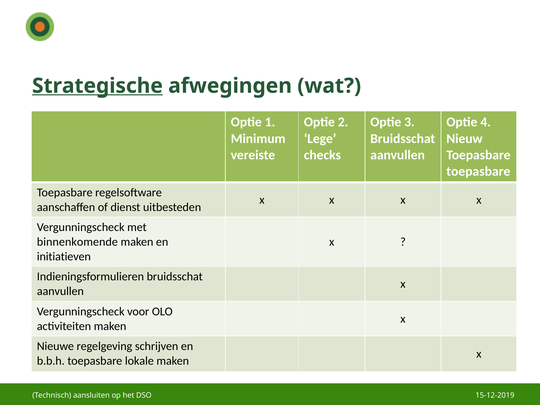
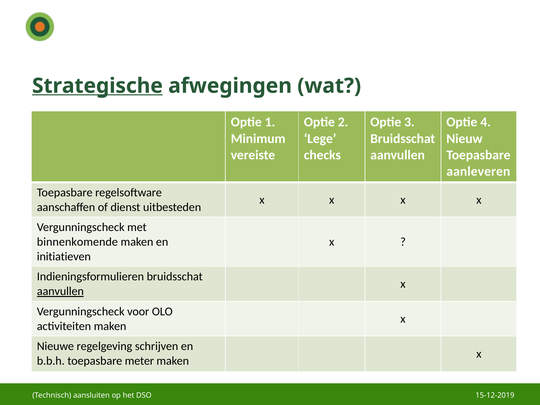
toepasbare at (478, 172): toepasbare -> aanleveren
aanvullen at (60, 291) underline: none -> present
lokale: lokale -> meter
